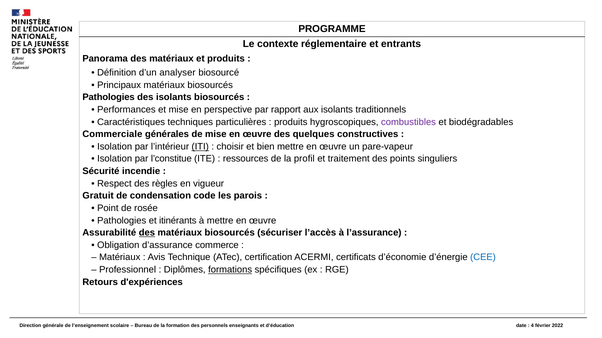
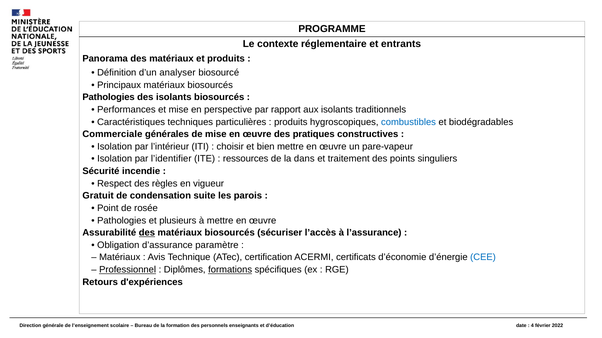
combustibles colour: purple -> blue
quelques: quelques -> pratiques
ITI underline: present -> none
l’constitue: l’constitue -> l’identifier
profil: profil -> dans
code: code -> suite
itinérants: itinérants -> plusieurs
commerce: commerce -> paramètre
Professionnel underline: none -> present
